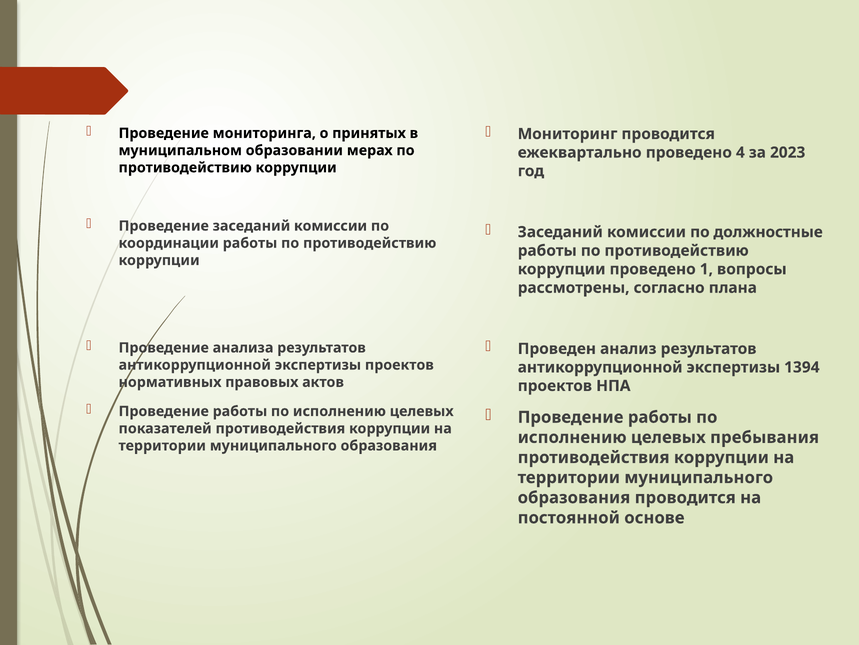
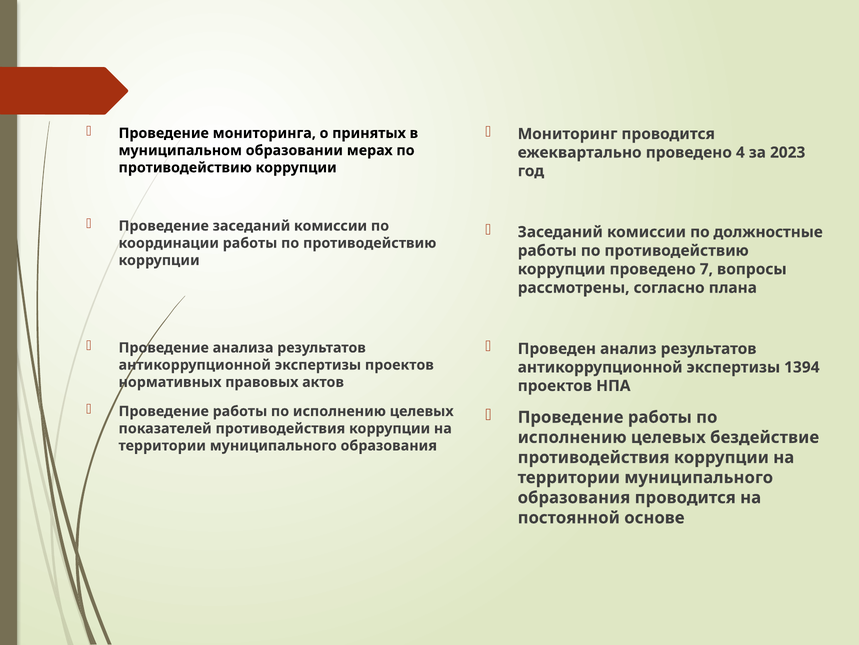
1: 1 -> 7
пребывания: пребывания -> бездействие
